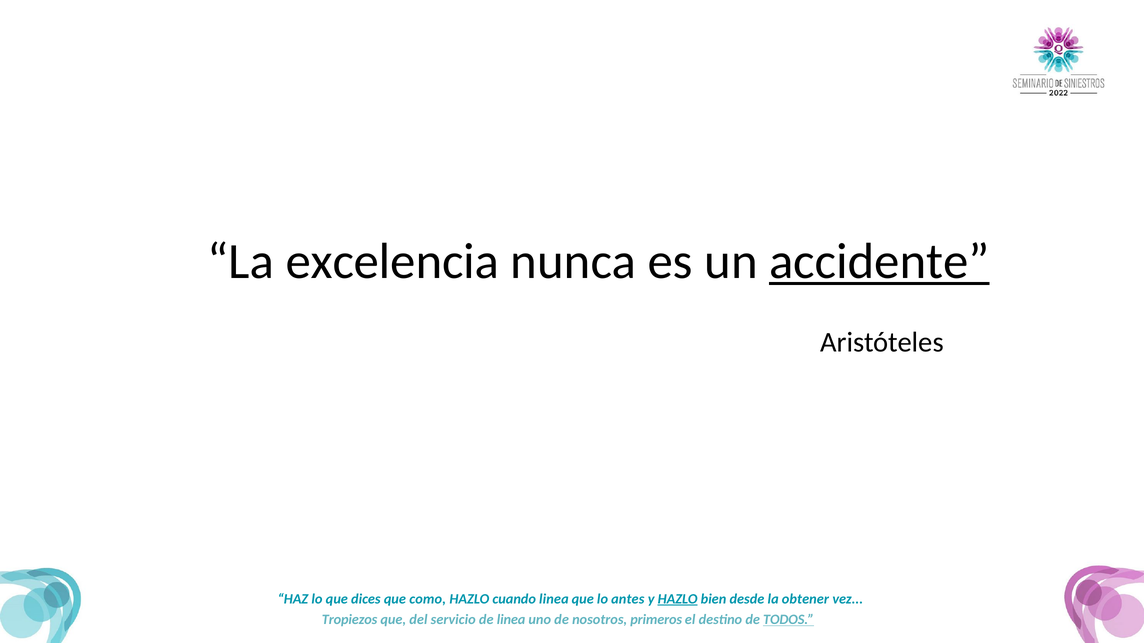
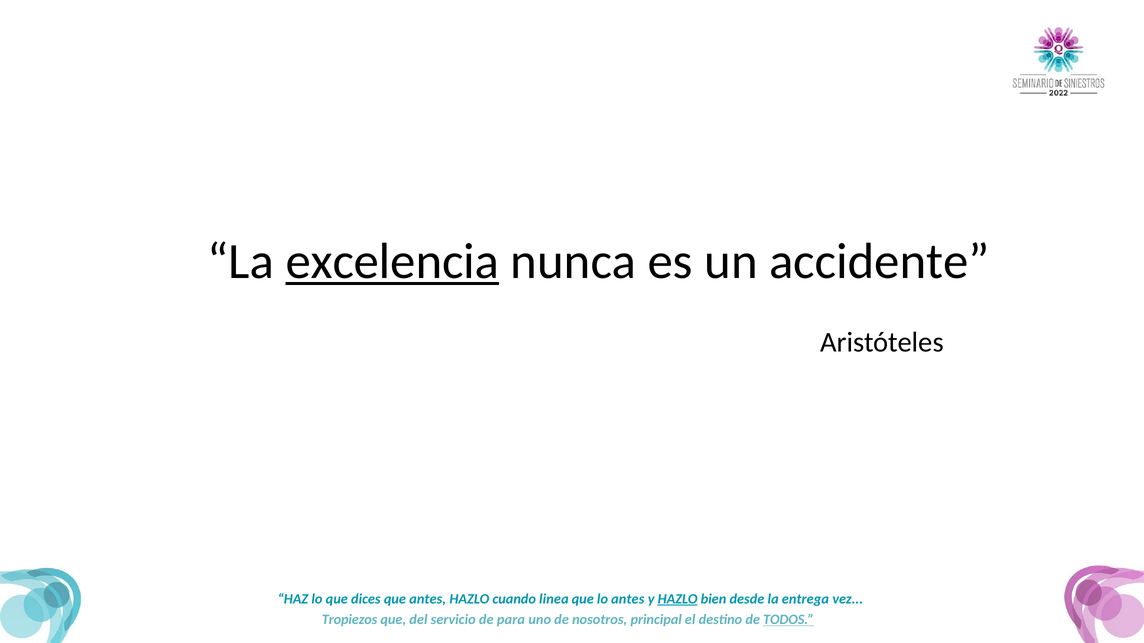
excelencia underline: none -> present
accidente underline: present -> none
que como: como -> antes
obtener: obtener -> entrega
de linea: linea -> para
primeros: primeros -> principal
